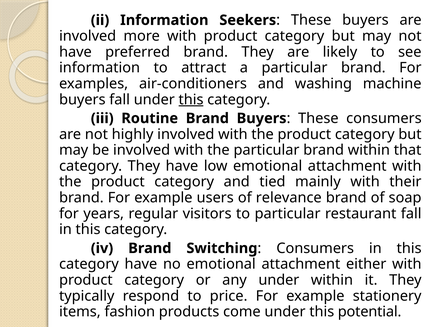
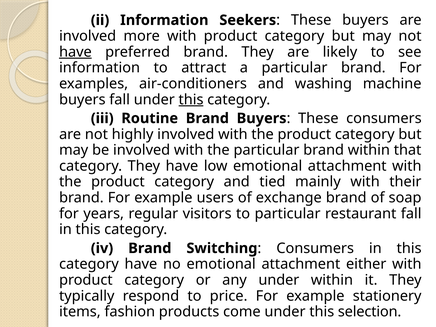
have at (75, 52) underline: none -> present
relevance: relevance -> exchange
potential: potential -> selection
